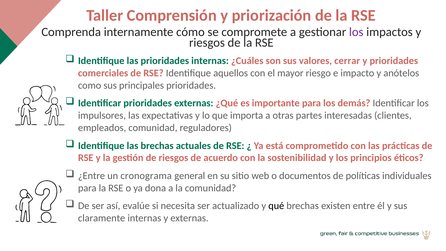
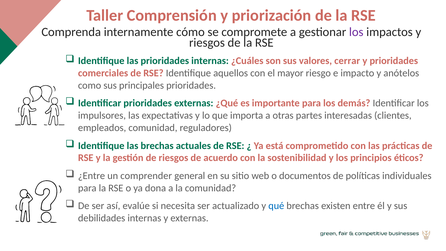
cronograma: cronograma -> comprender
qué colour: black -> blue
claramente: claramente -> debilidades
